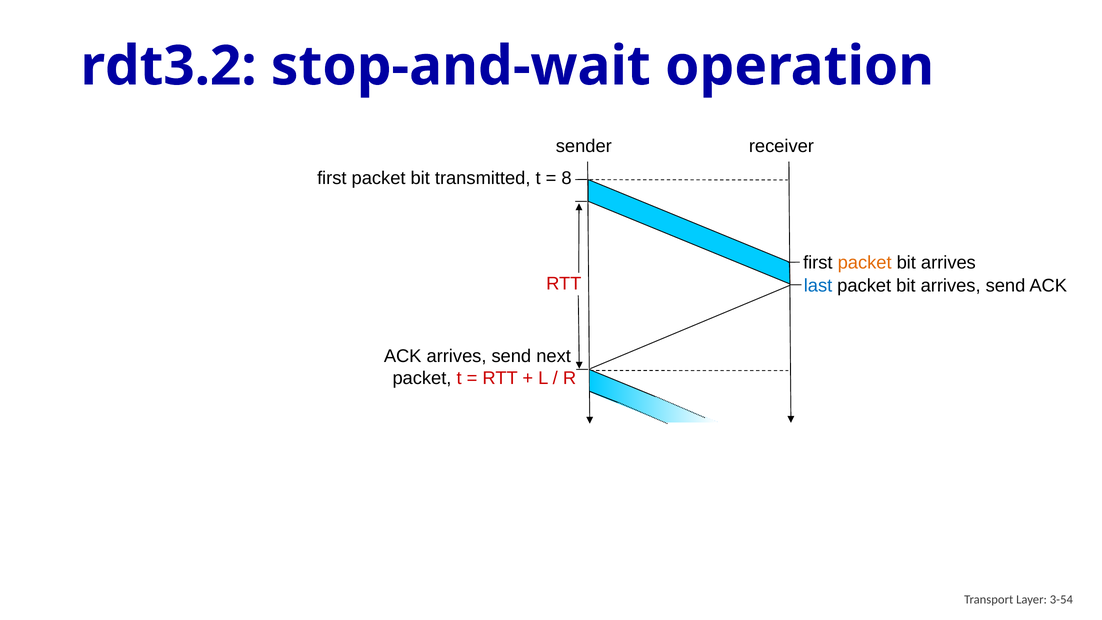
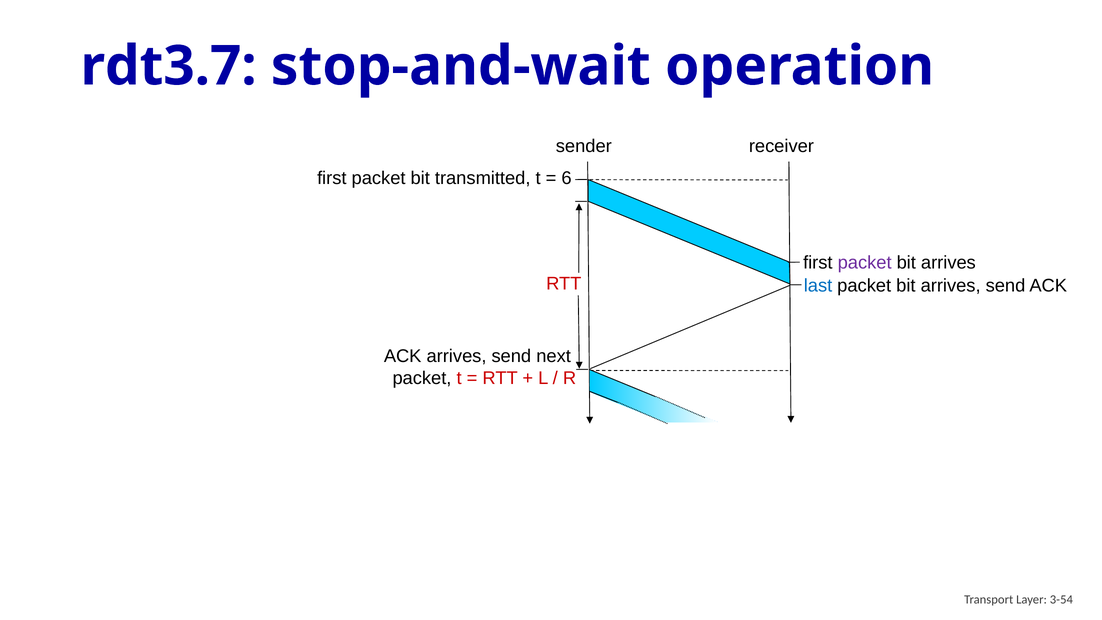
rdt3.2: rdt3.2 -> rdt3.7
8: 8 -> 6
packet at (865, 263) colour: orange -> purple
